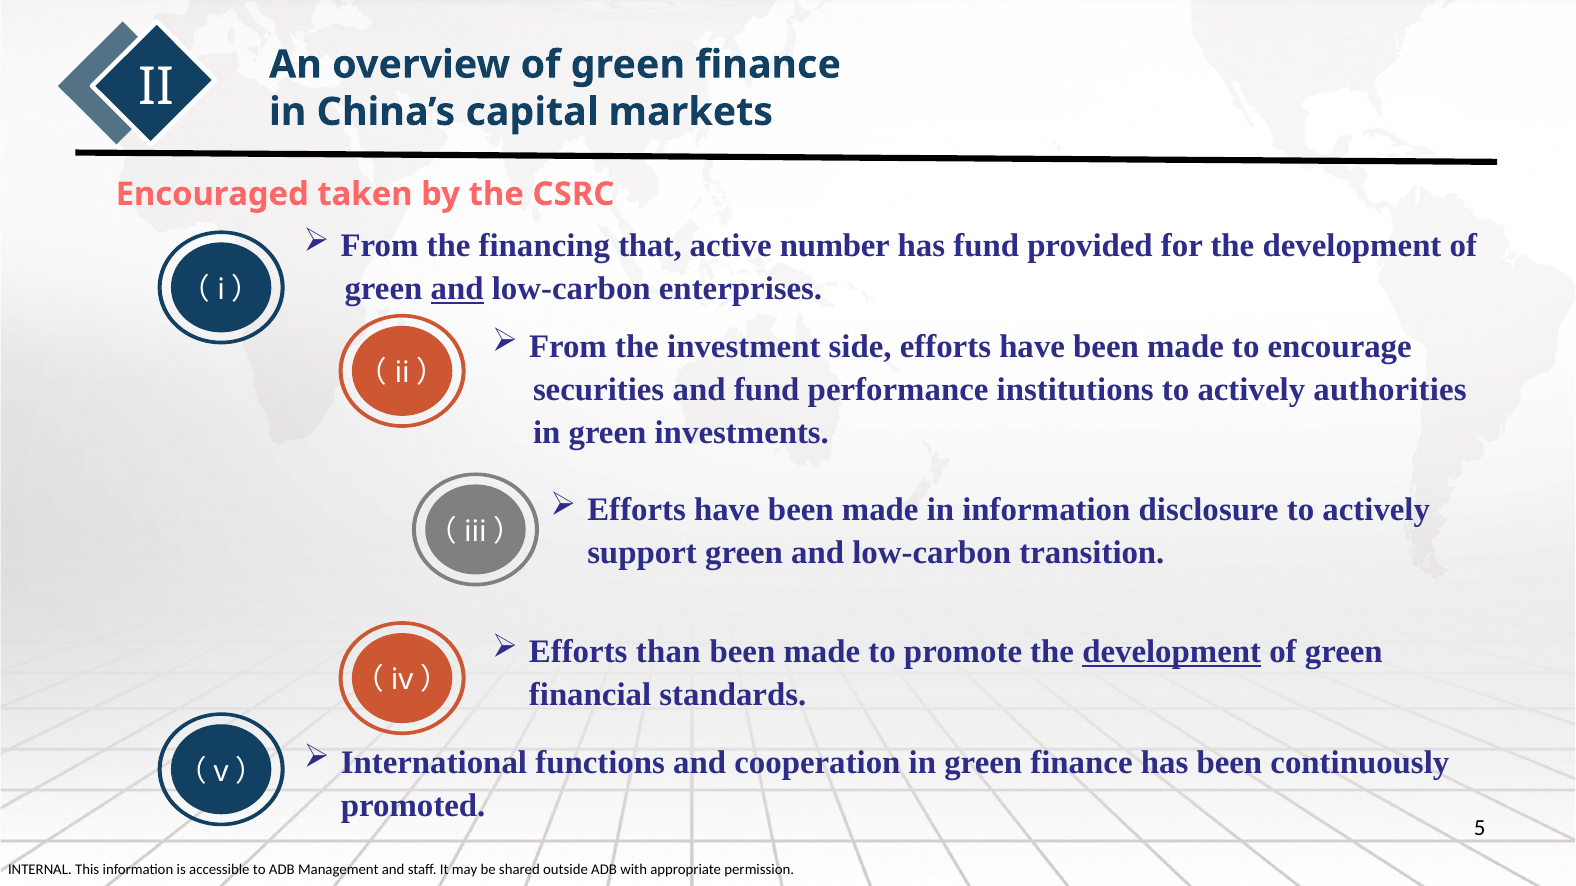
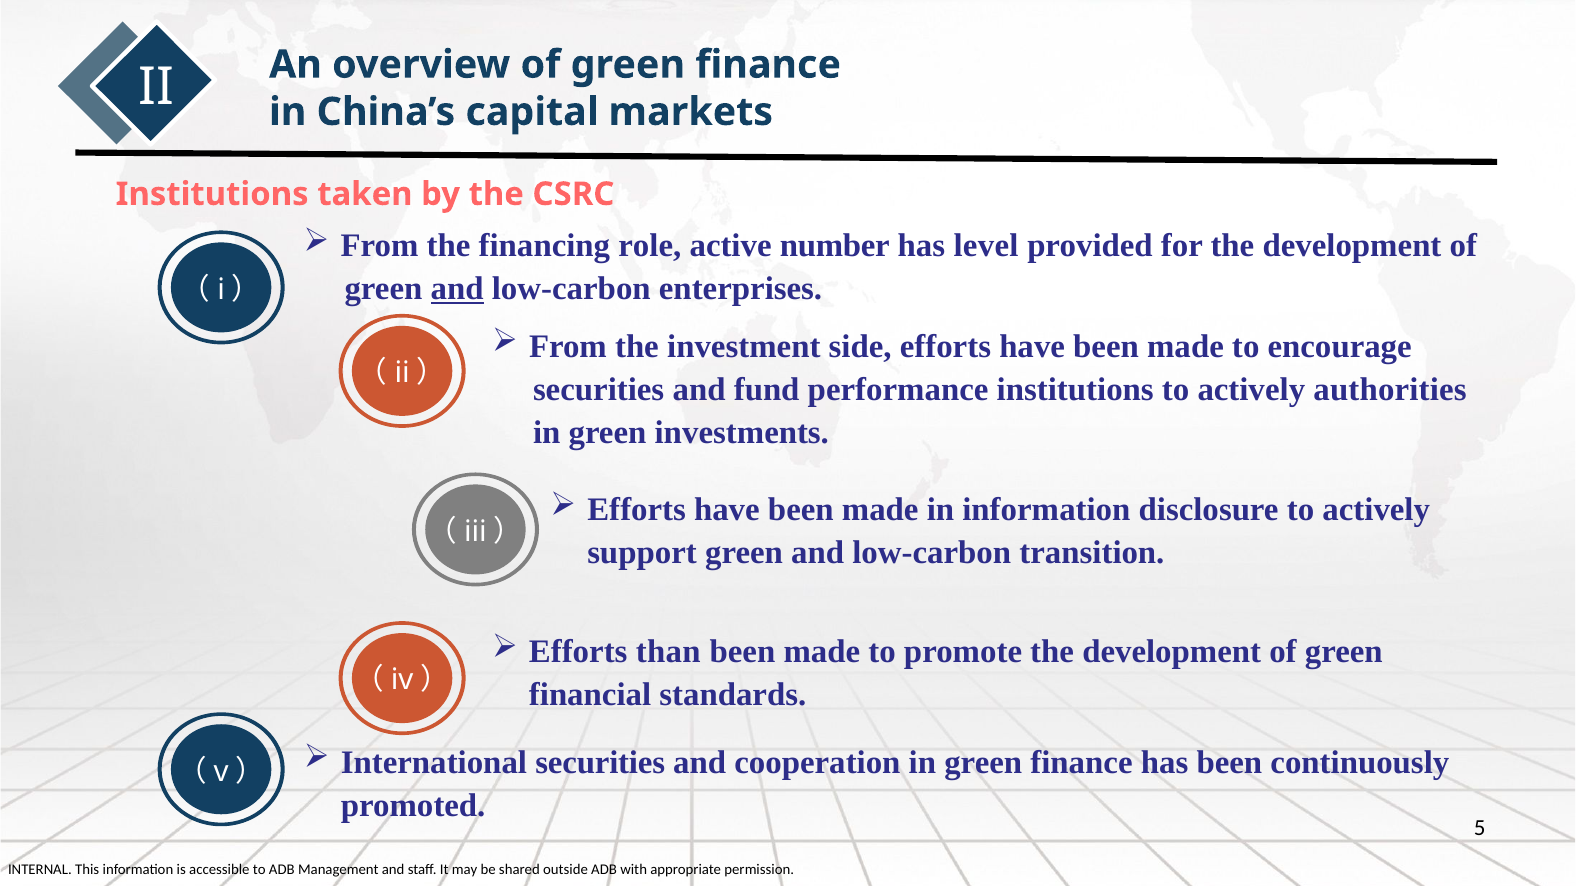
Encouraged at (212, 194): Encouraged -> Institutions
that: that -> role
has fund: fund -> level
development at (1172, 652) underline: present -> none
International functions: functions -> securities
